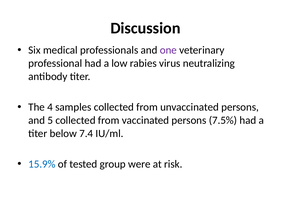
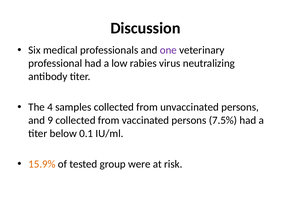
5: 5 -> 9
7.4: 7.4 -> 0.1
15.9% colour: blue -> orange
